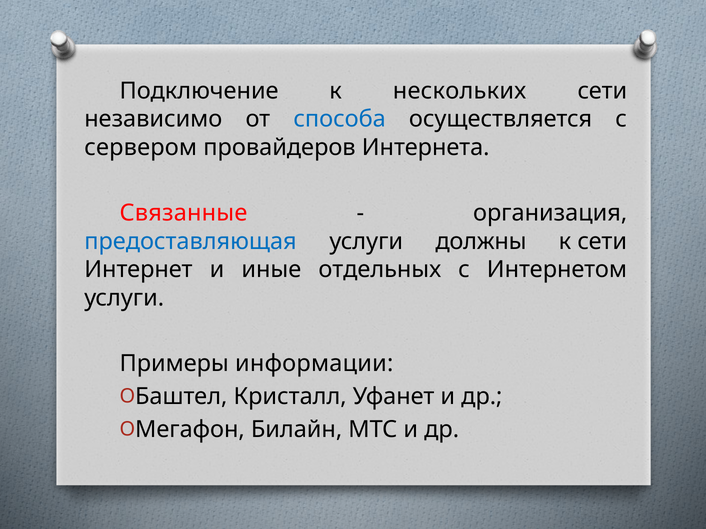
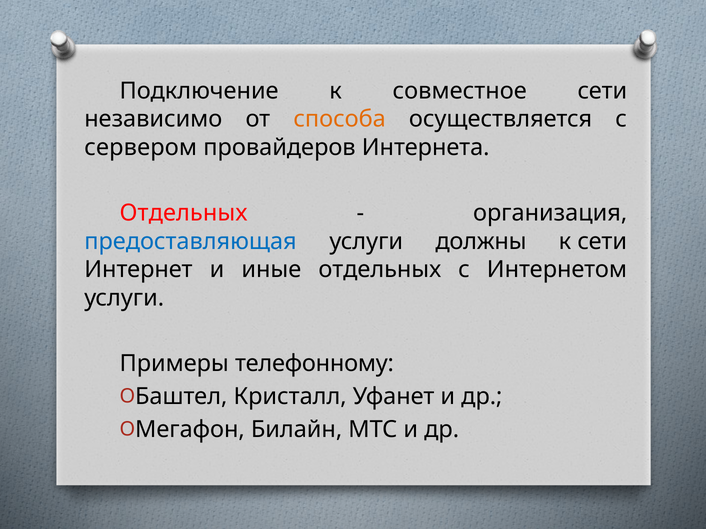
нескольких: нескольких -> совместное
способа colour: blue -> orange
Связанные at (183, 213): Связанные -> Отдельных
информации: информации -> телефонному
